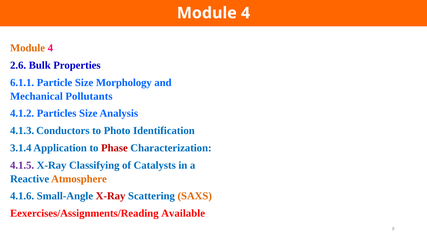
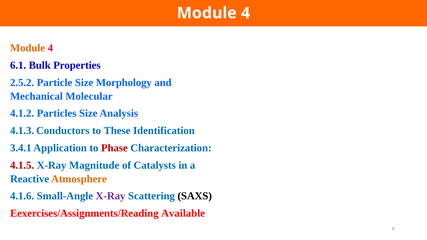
2.6: 2.6 -> 6.1
6.1.1: 6.1.1 -> 2.5.2
Pollutants: Pollutants -> Molecular
Photo: Photo -> These
3.1.4: 3.1.4 -> 3.4.1
4.1.5 colour: purple -> red
Classifying: Classifying -> Magnitude
X-Ray at (111, 196) colour: red -> purple
SAXS colour: orange -> black
